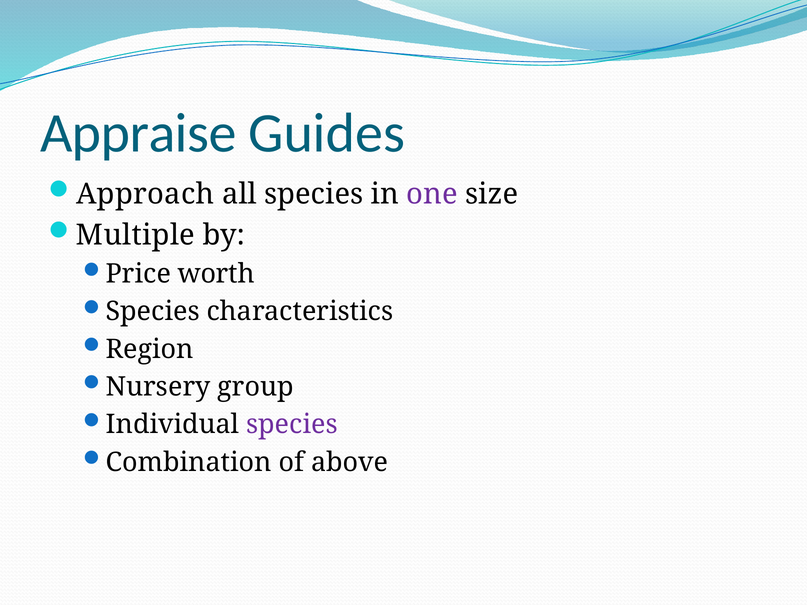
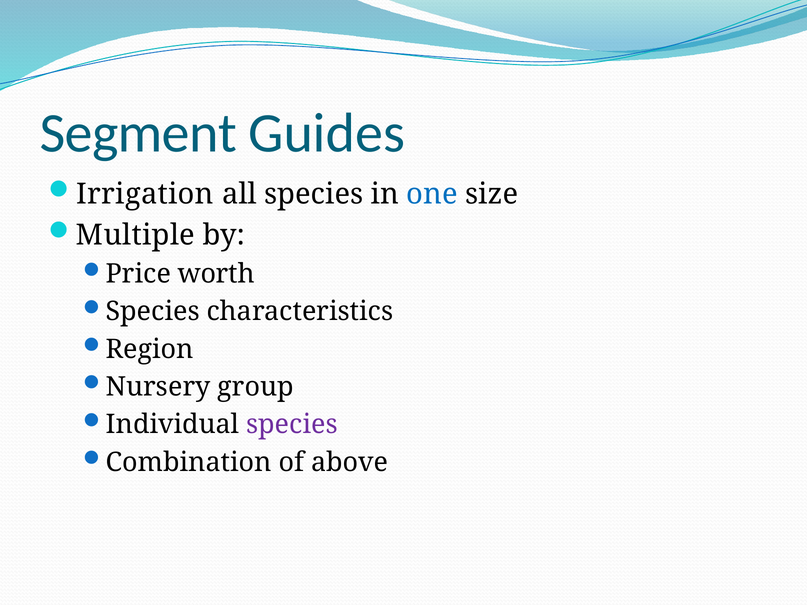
Appraise: Appraise -> Segment
Approach: Approach -> Irrigation
one colour: purple -> blue
